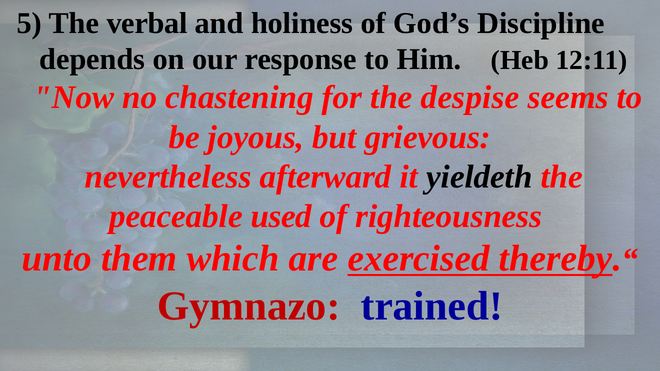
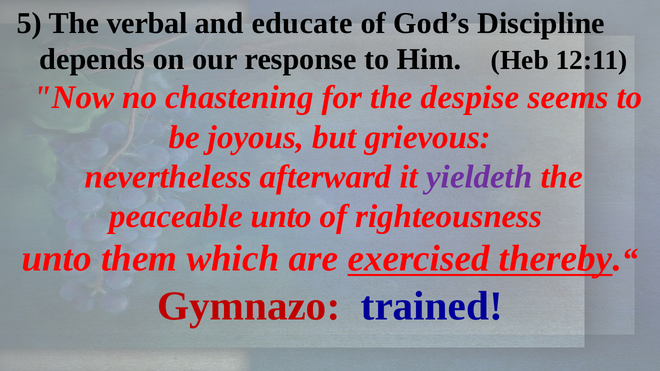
holiness: holiness -> educate
yieldeth colour: black -> purple
peaceable used: used -> unto
